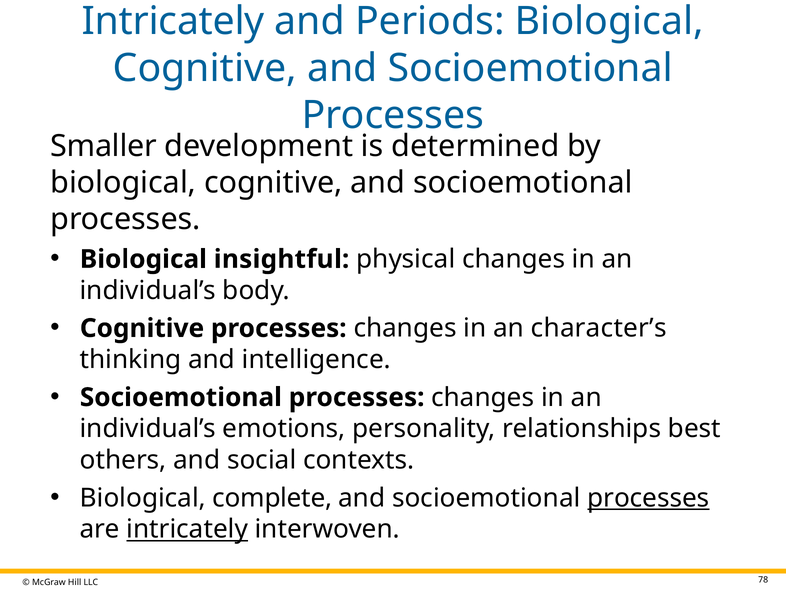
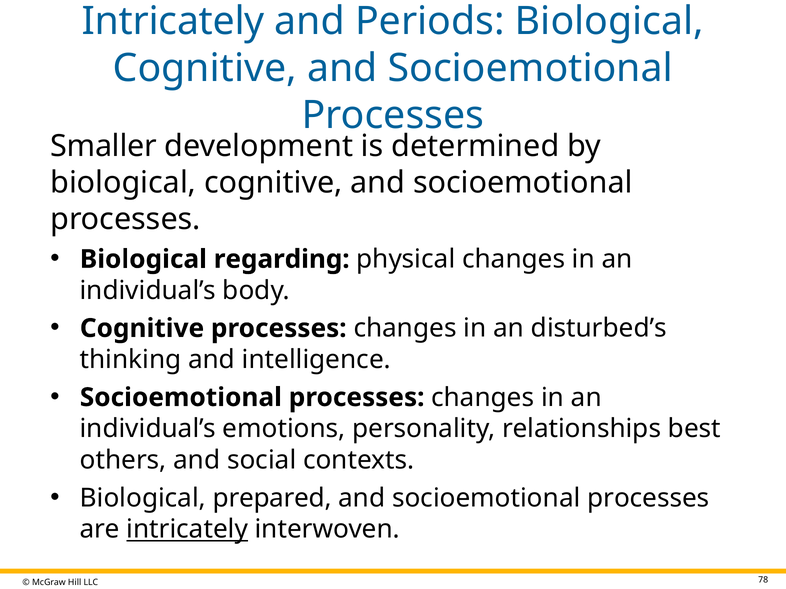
insightful: insightful -> regarding
character’s: character’s -> disturbed’s
complete: complete -> prepared
processes at (648, 498) underline: present -> none
